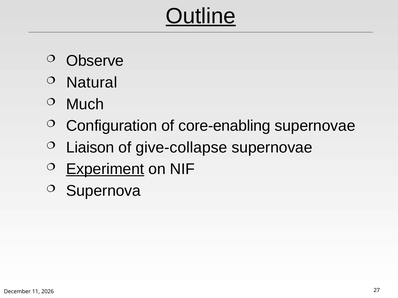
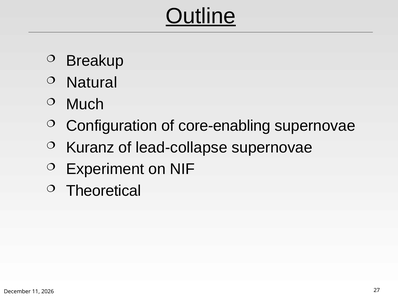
Observe: Observe -> Breakup
Liaison: Liaison -> Kuranz
give-collapse: give-collapse -> lead-collapse
Experiment underline: present -> none
Supernova: Supernova -> Theoretical
